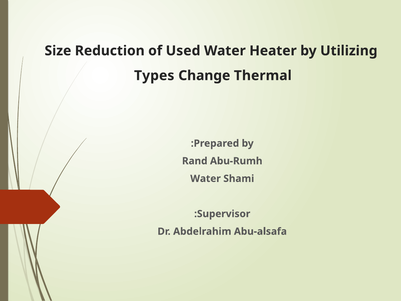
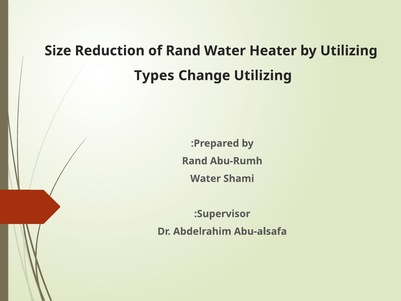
of Used: Used -> Rand
Change Thermal: Thermal -> Utilizing
